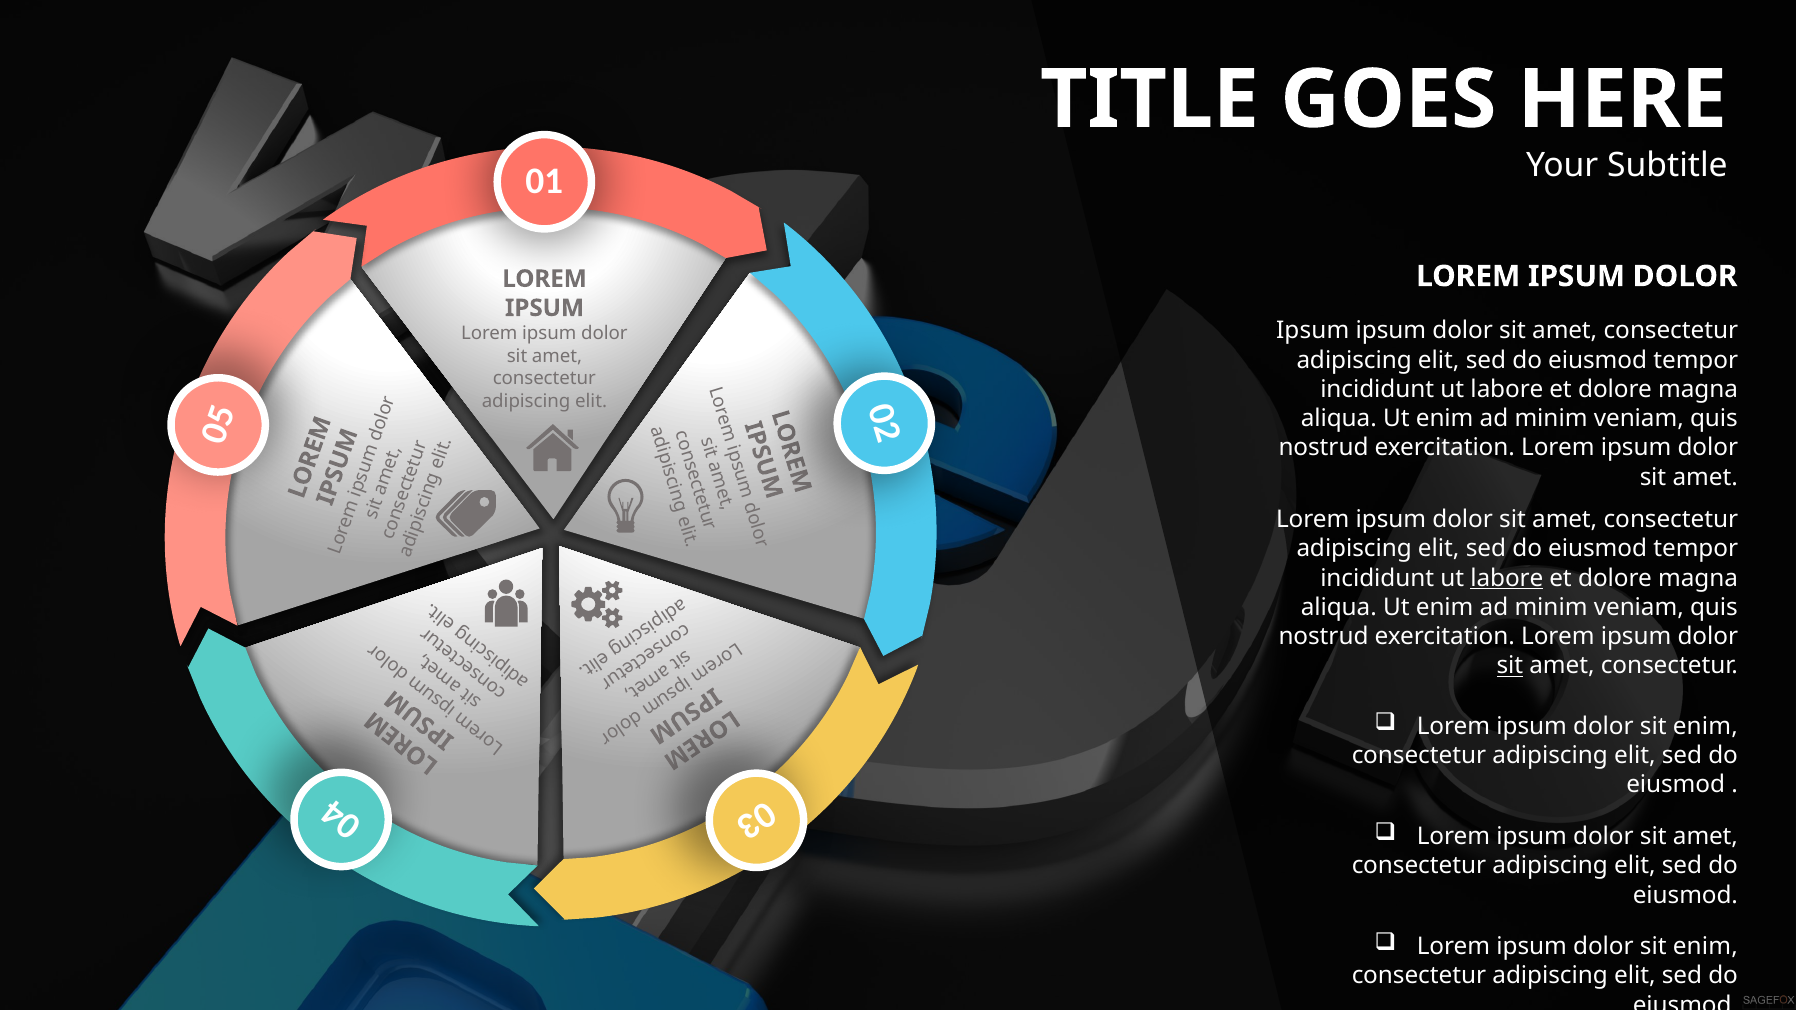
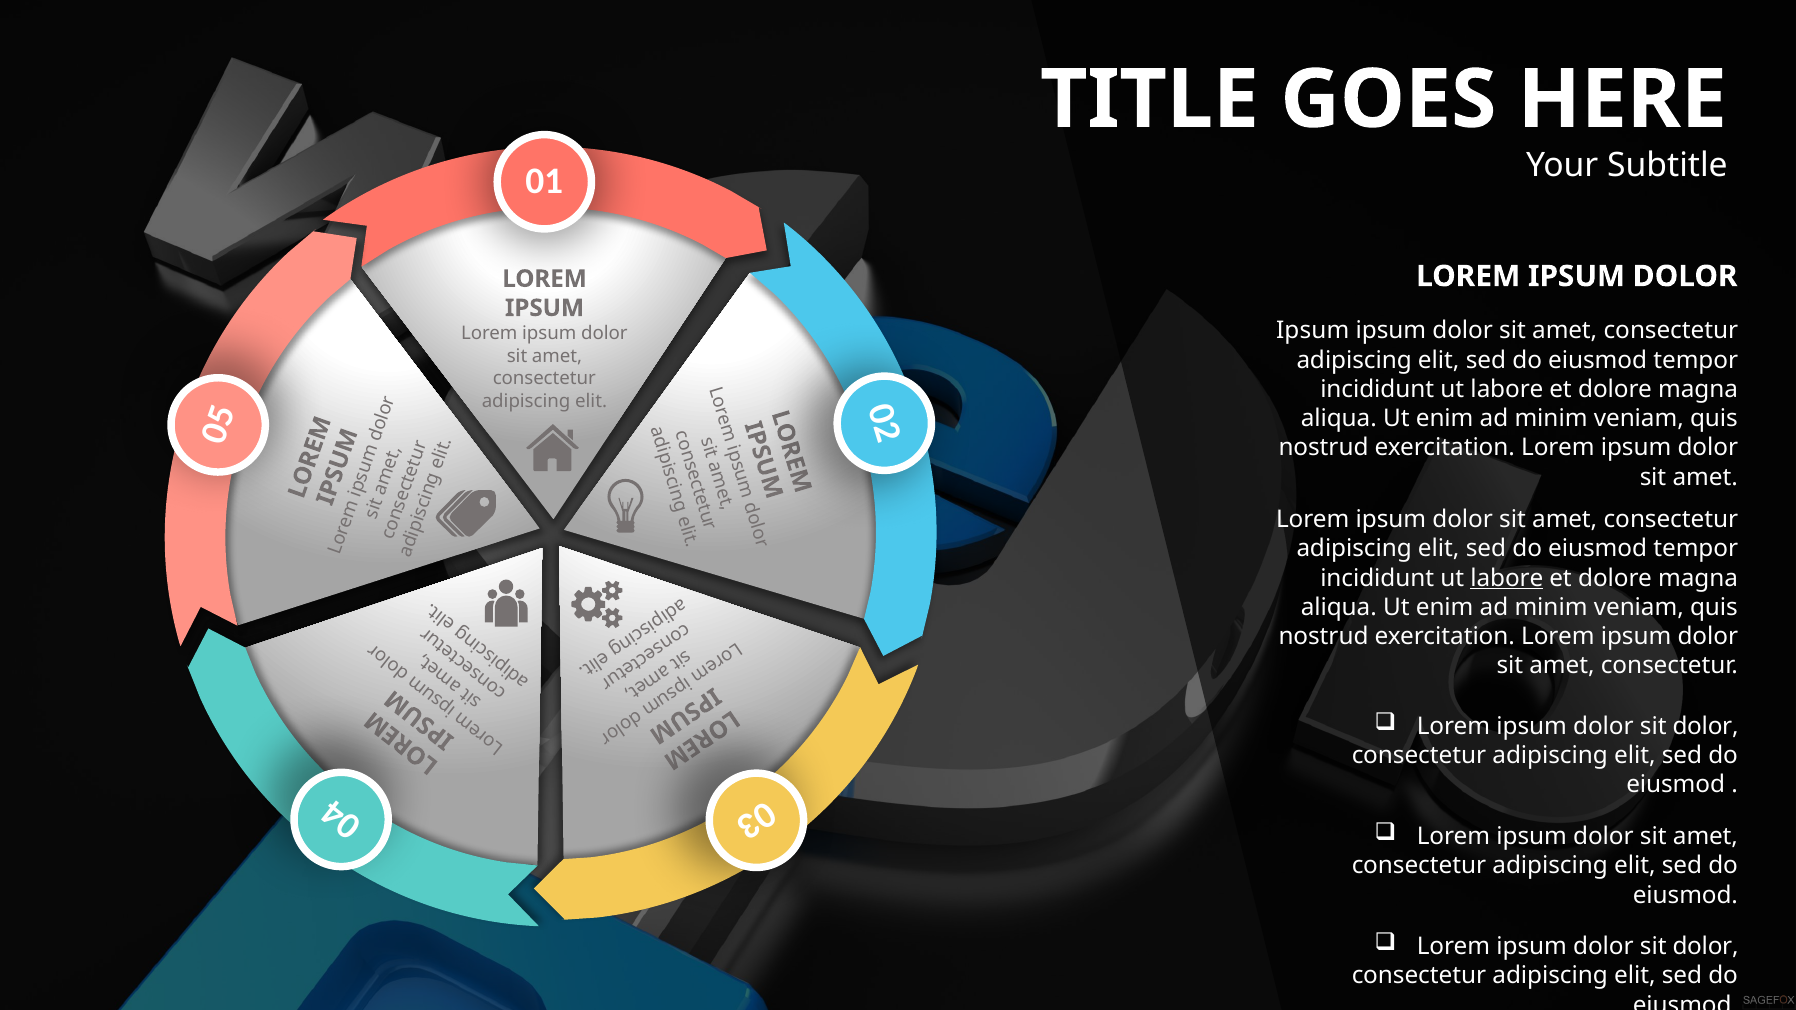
sit at (1510, 666) underline: present -> none
enim at (1705, 727): enim -> dolor
enim at (1705, 947): enim -> dolor
